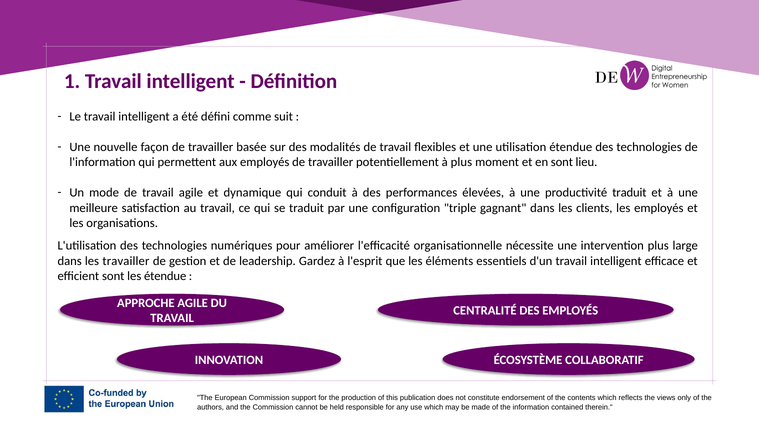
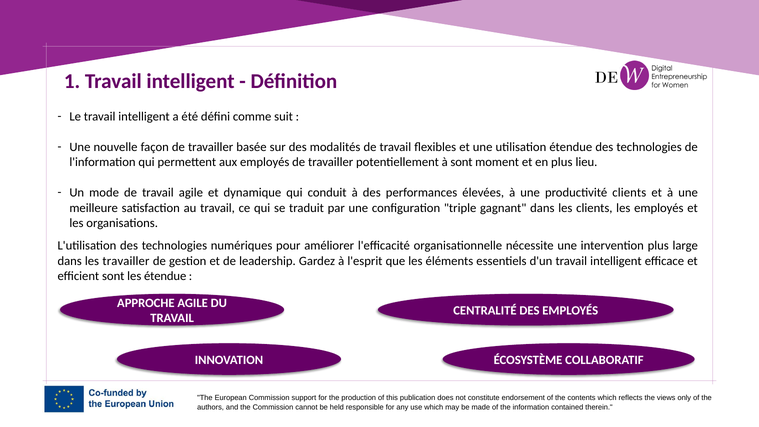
à plus: plus -> sont
en sont: sont -> plus
productivité traduit: traduit -> clients
